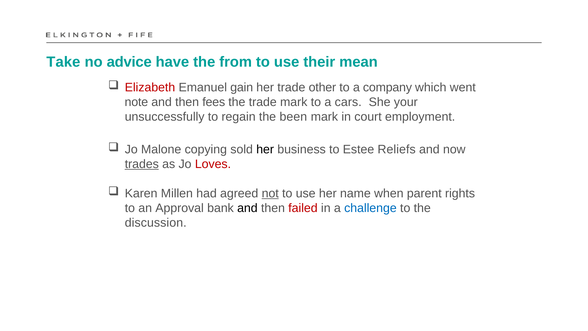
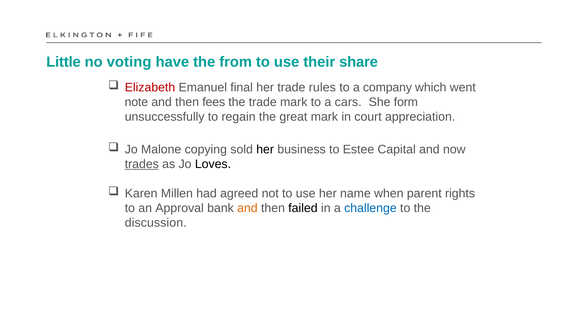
Take: Take -> Little
advice: advice -> voting
mean: mean -> share
gain: gain -> final
other: other -> rules
your: your -> form
been: been -> great
employment: employment -> appreciation
Reliefs: Reliefs -> Capital
Loves colour: red -> black
not underline: present -> none
and at (247, 208) colour: black -> orange
failed colour: red -> black
